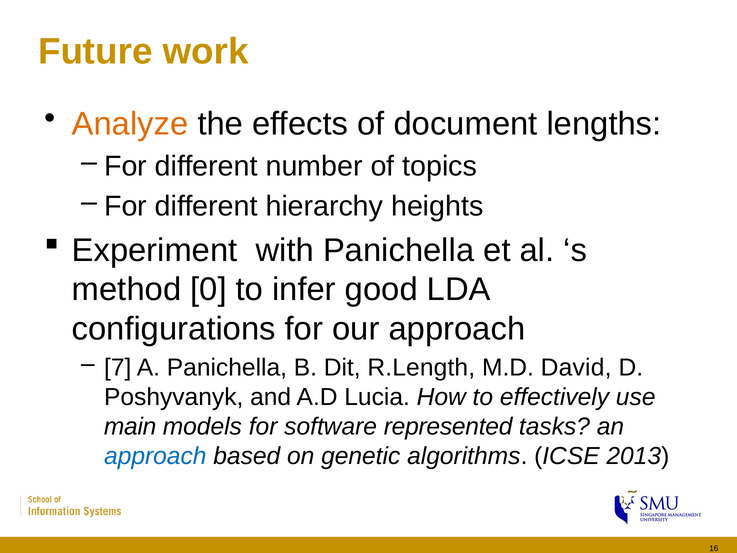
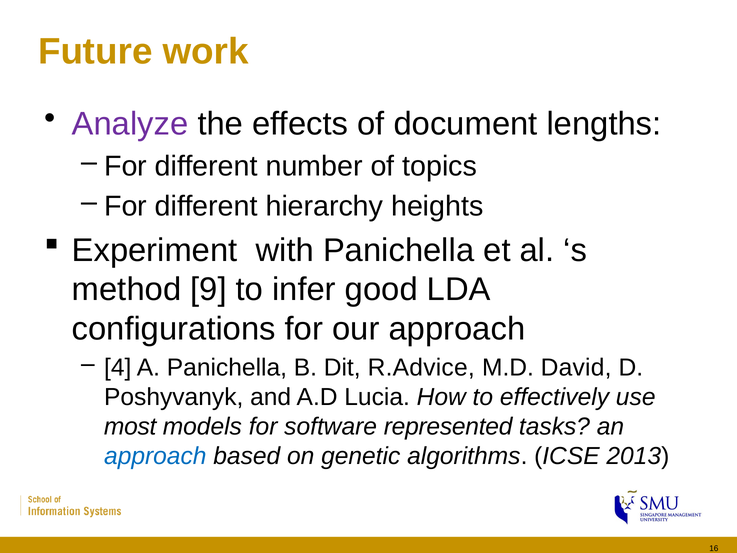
Analyze colour: orange -> purple
0: 0 -> 9
7: 7 -> 4
R.Length: R.Length -> R.Advice
main: main -> most
